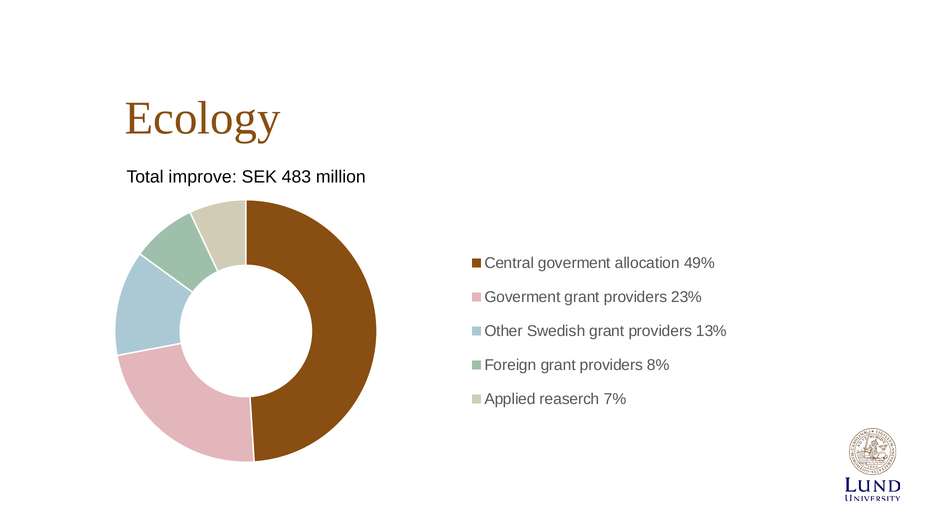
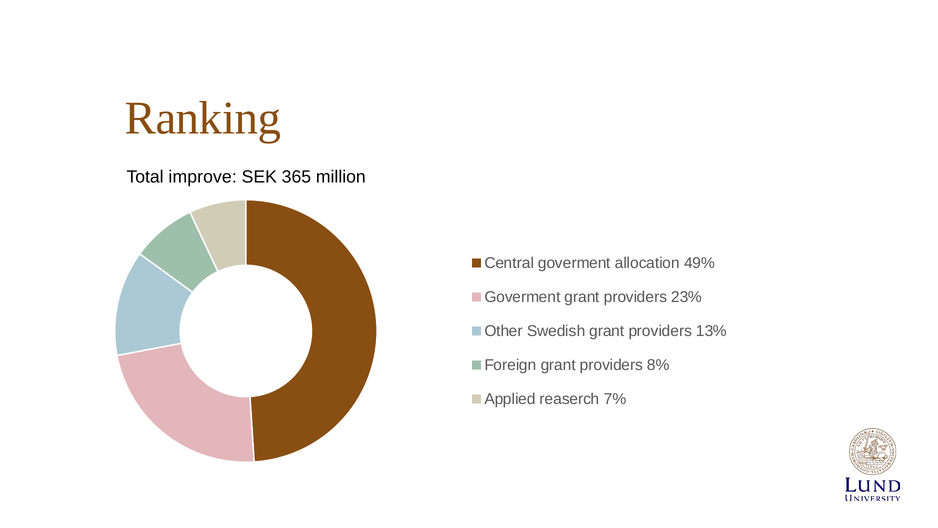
Ecology: Ecology -> Ranking
483: 483 -> 365
